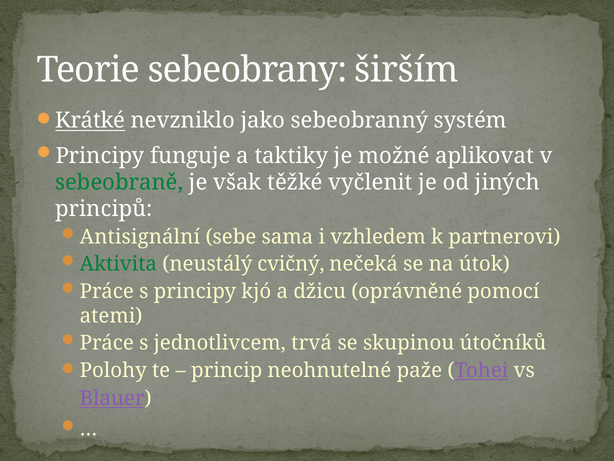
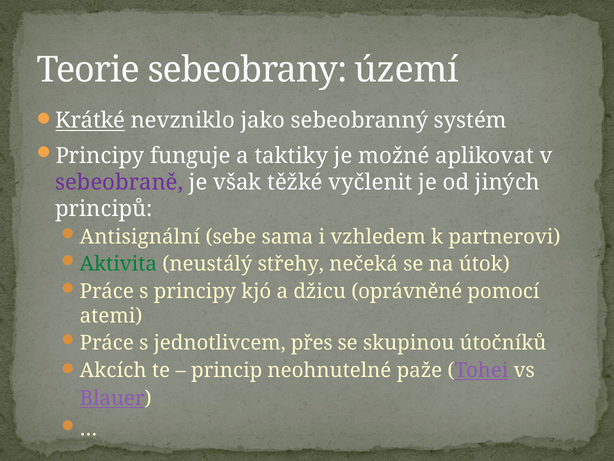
širším: širším -> území
sebeobraně colour: green -> purple
cvičný: cvičný -> střehy
trvá: trvá -> přes
Polohy: Polohy -> Akcích
